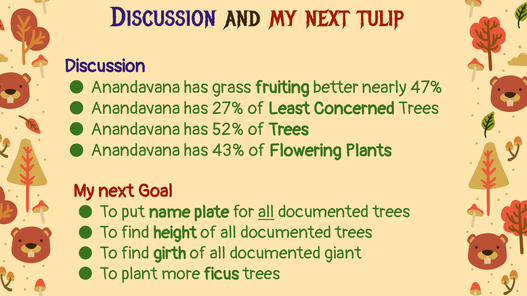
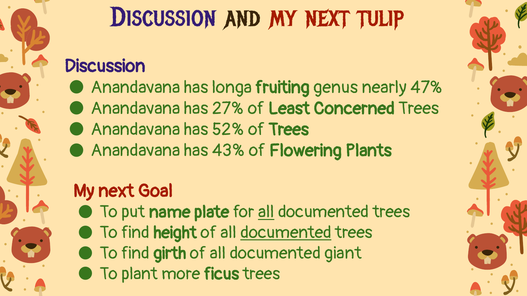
grass: grass -> longa
better: better -> genus
documented at (286, 233) underline: none -> present
